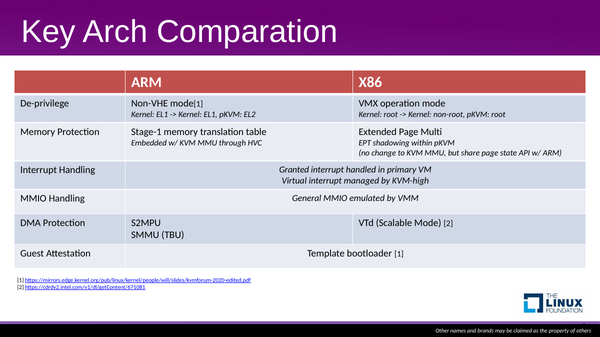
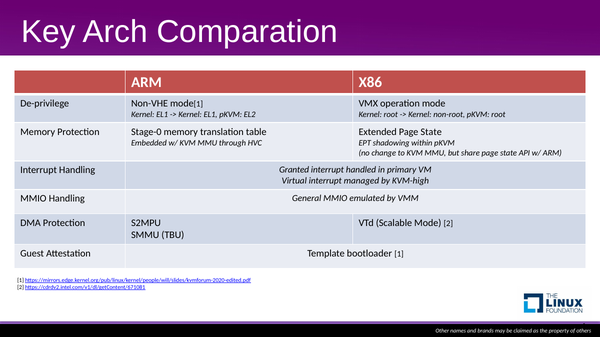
Stage-1: Stage-1 -> Stage-0
Extended Page Multi: Multi -> State
